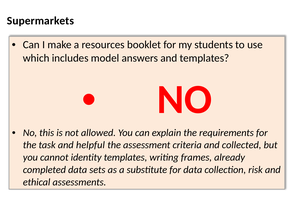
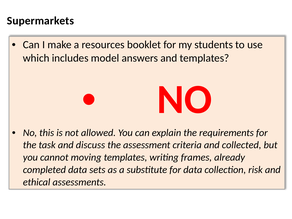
helpful: helpful -> discuss
identity: identity -> moving
